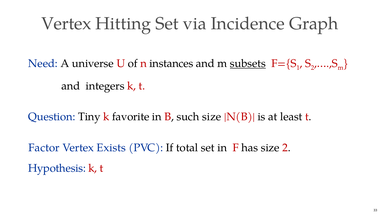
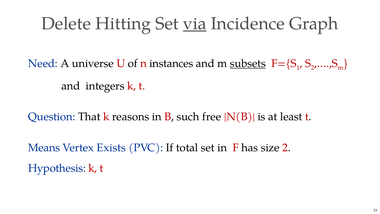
Vertex at (66, 24): Vertex -> Delete
via underline: none -> present
Tiny: Tiny -> That
favorite: favorite -> reasons
such size: size -> free
Factor: Factor -> Means
